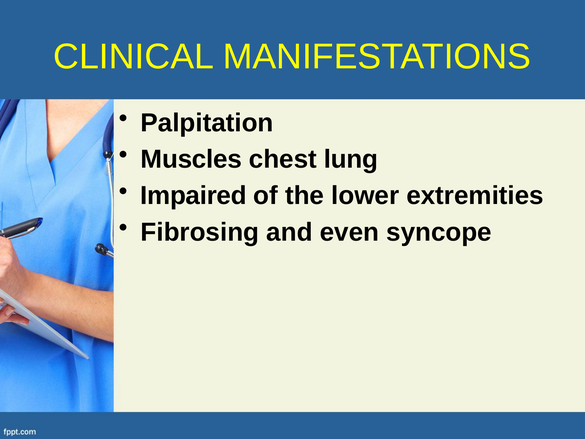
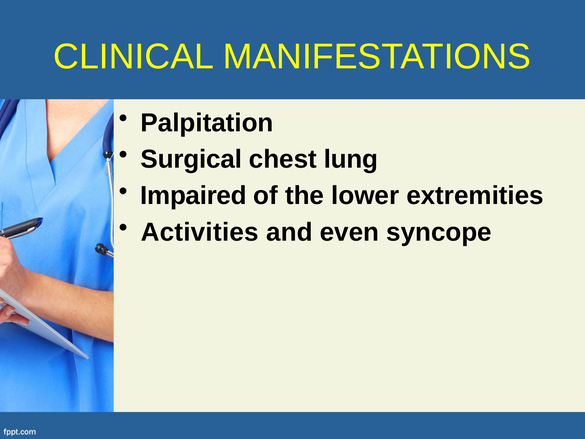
Muscles: Muscles -> Surgical
Fibrosing: Fibrosing -> Activities
